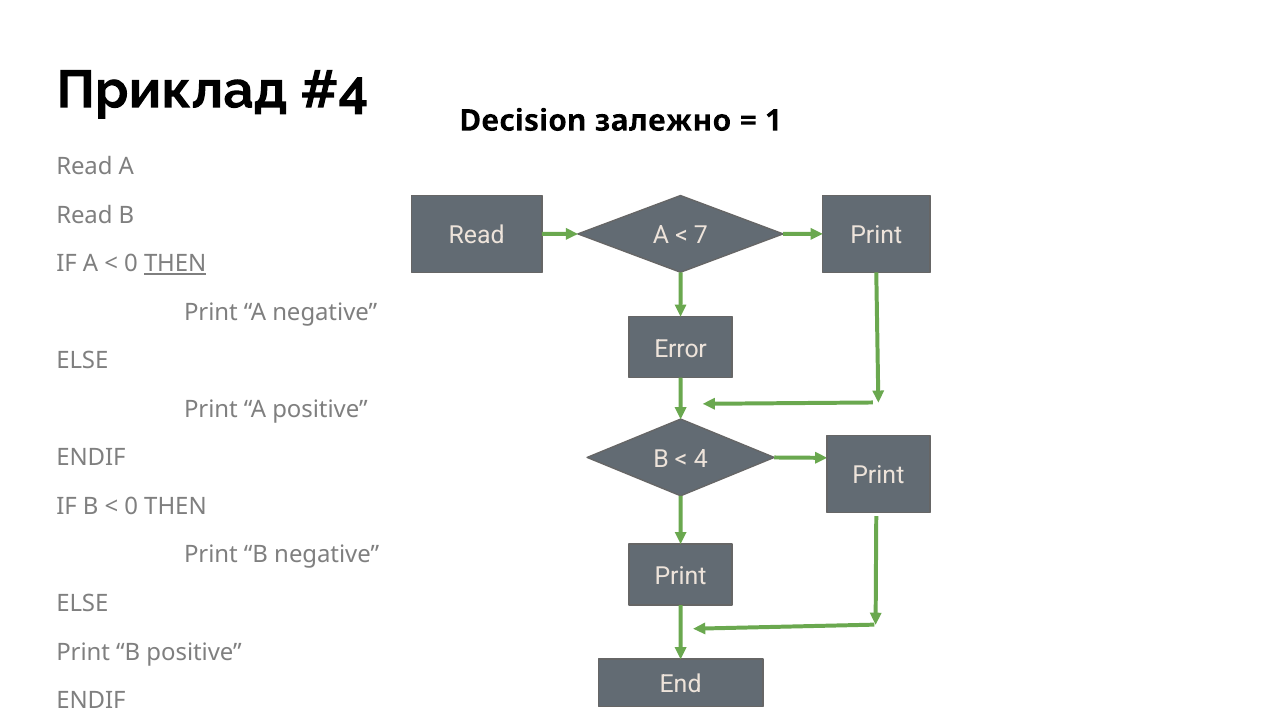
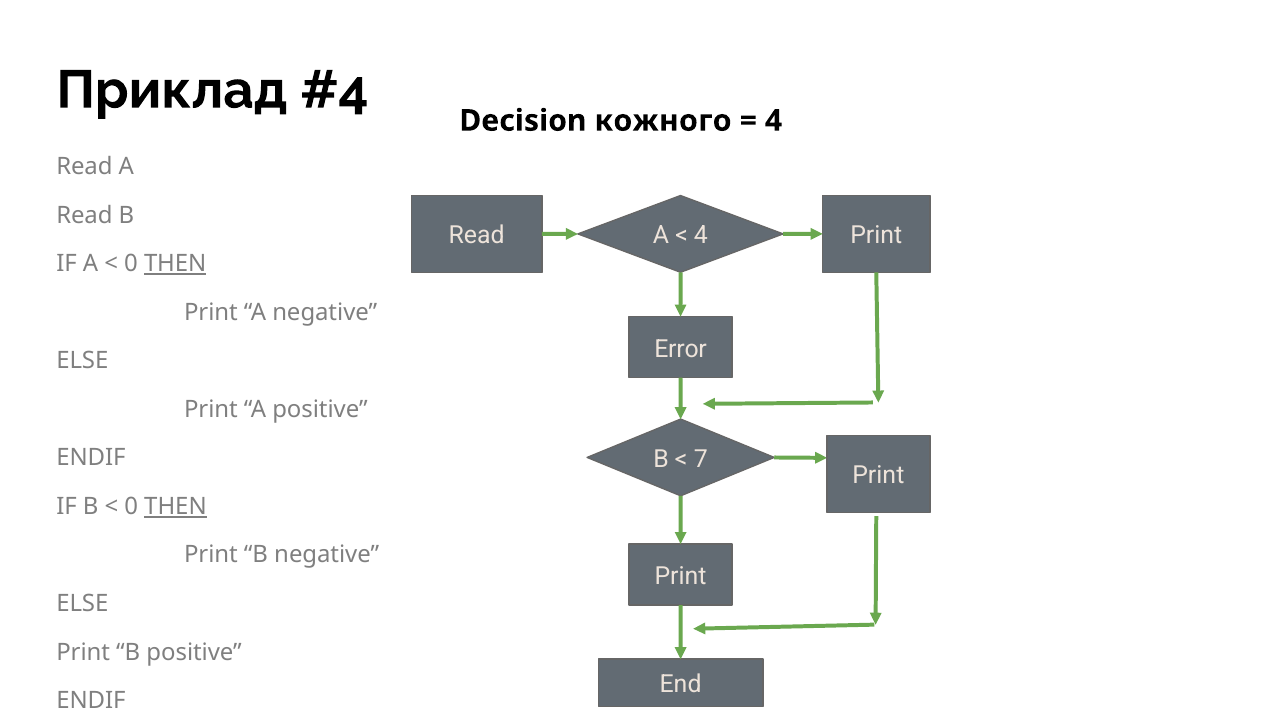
залежно: залежно -> кожного
1 at (773, 121): 1 -> 4
7 at (701, 236): 7 -> 4
4: 4 -> 7
THEN at (175, 506) underline: none -> present
